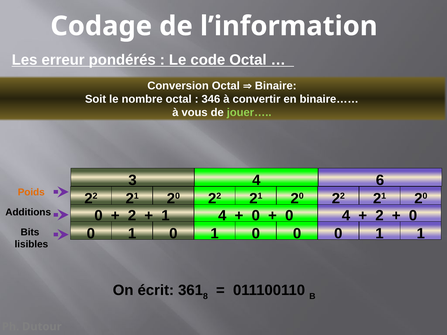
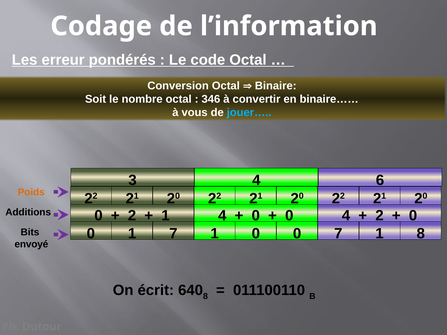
jouer… colour: light green -> light blue
0 at (173, 234): 0 -> 7
0 0 0: 0 -> 7
1 1: 1 -> 8
lisibles: lisibles -> envoyé
361: 361 -> 640
